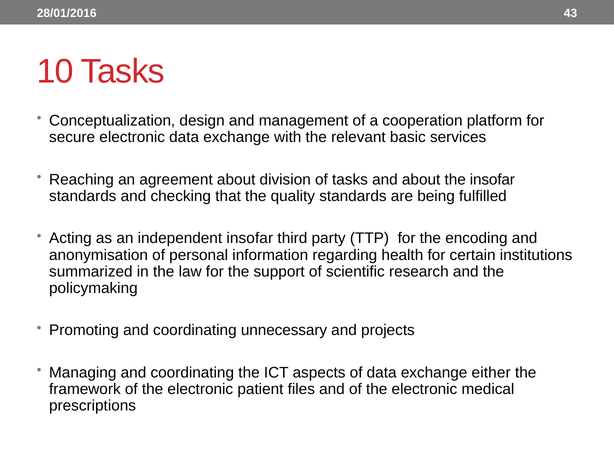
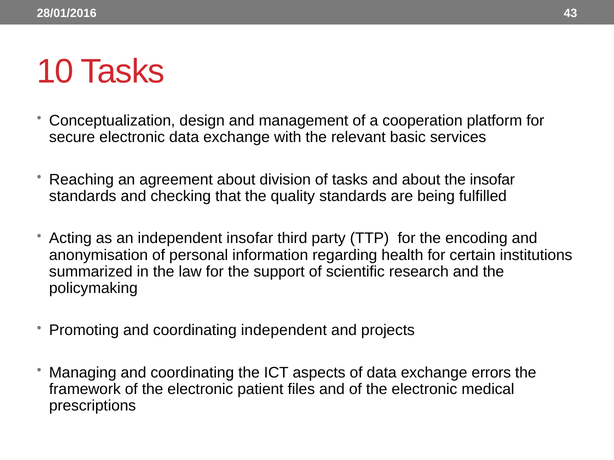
coordinating unnecessary: unnecessary -> independent
either: either -> errors
